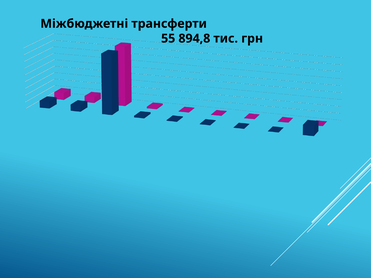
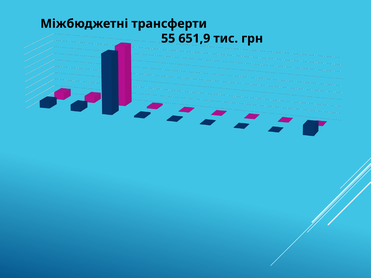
894,8: 894,8 -> 651,9
